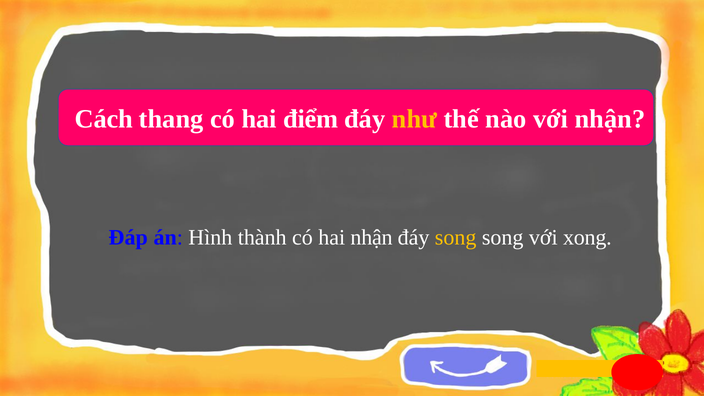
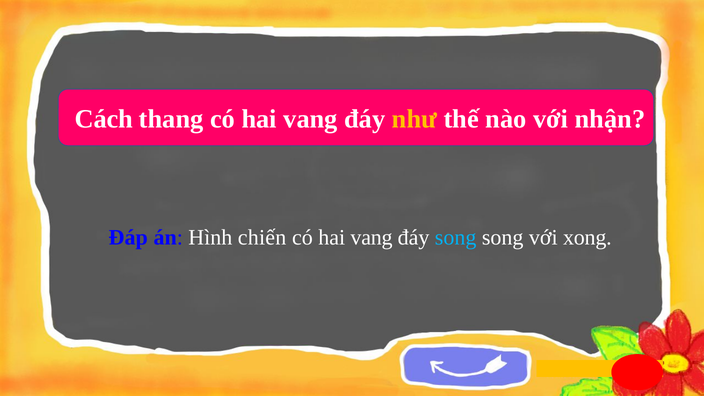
thang có hai điểm: điểm -> vang
thành: thành -> chiến
nhận at (372, 238): nhận -> vang
song at (456, 238) colour: yellow -> light blue
